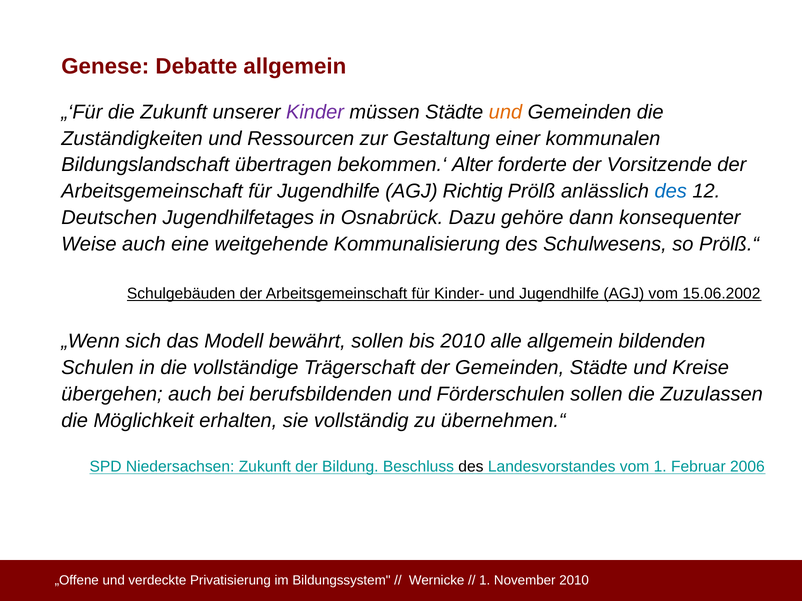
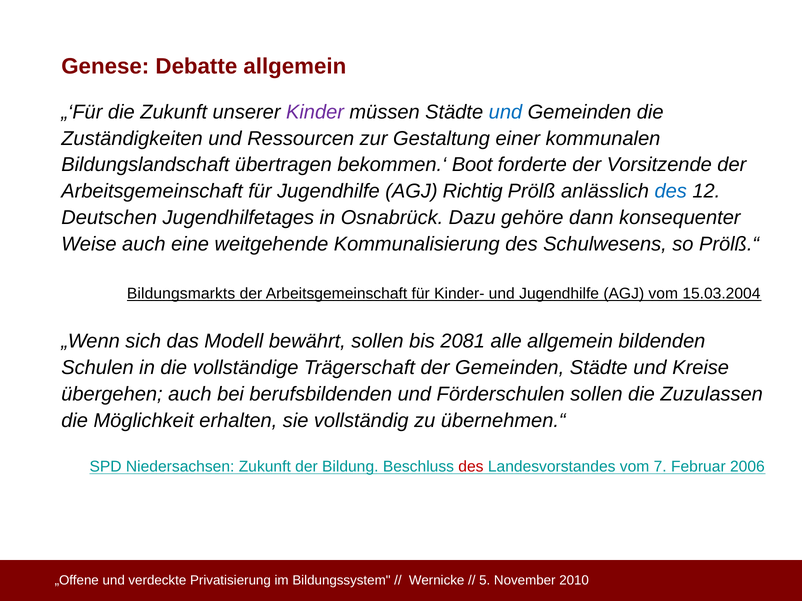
und at (505, 112) colour: orange -> blue
Alter: Alter -> Boot
Schulgebäuden: Schulgebäuden -> Bildungsmarkts
15.06.2002: 15.06.2002 -> 15.03.2004
bis 2010: 2010 -> 2081
des at (471, 467) colour: black -> red
vom 1: 1 -> 7
1 at (485, 581): 1 -> 5
